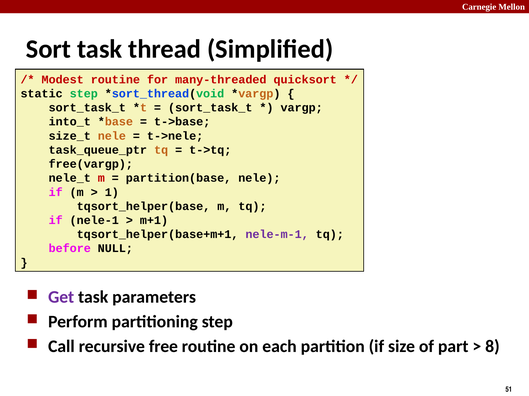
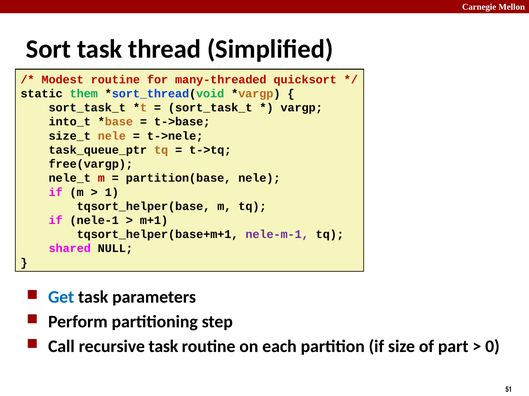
static step: step -> them
before: before -> shared
Get colour: purple -> blue
recursive free: free -> task
8: 8 -> 0
